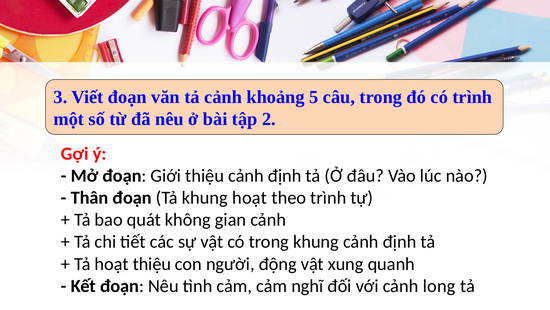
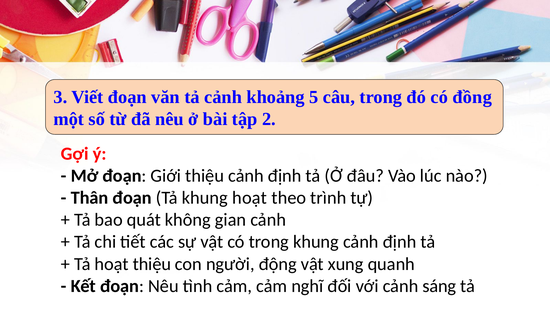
có trình: trình -> đồng
long: long -> sáng
